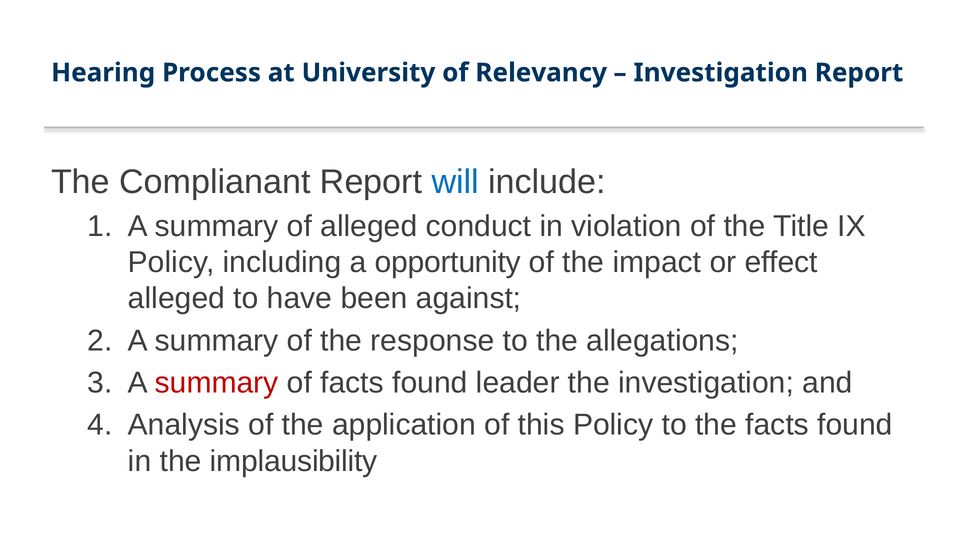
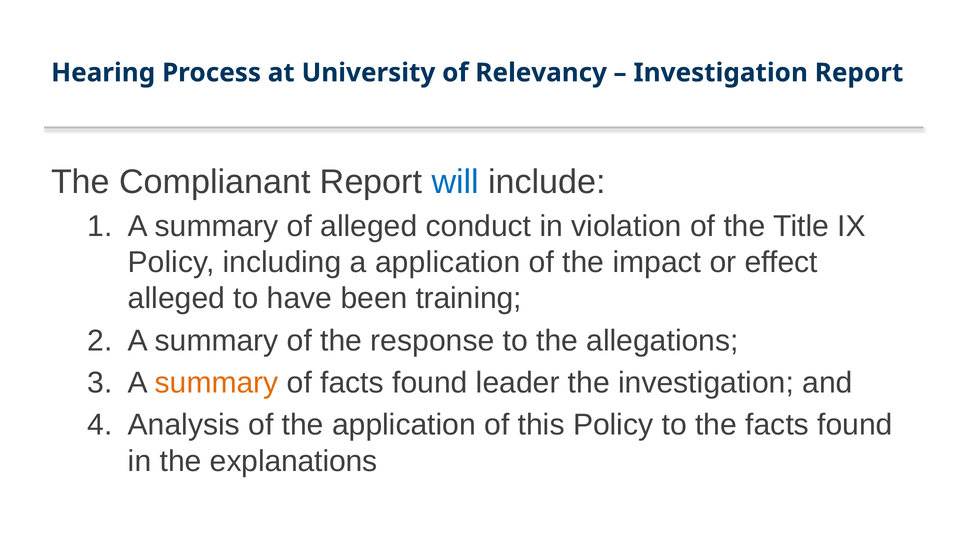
a opportunity: opportunity -> application
against: against -> training
summary at (217, 383) colour: red -> orange
implausibility: implausibility -> explanations
